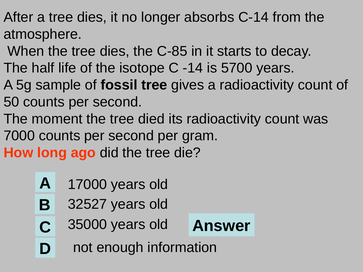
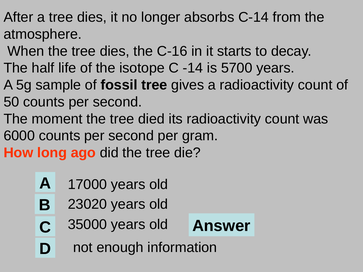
C-85: C-85 -> C-16
7000: 7000 -> 6000
32527: 32527 -> 23020
